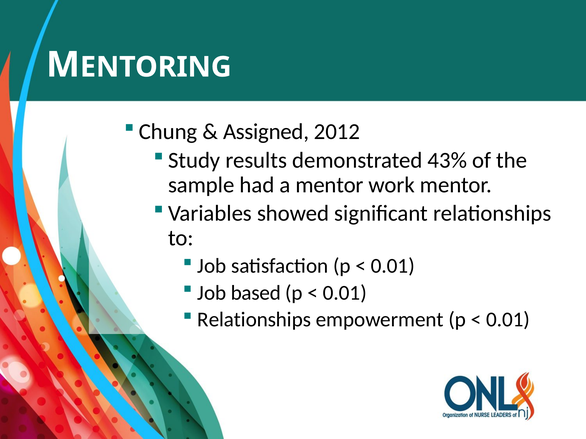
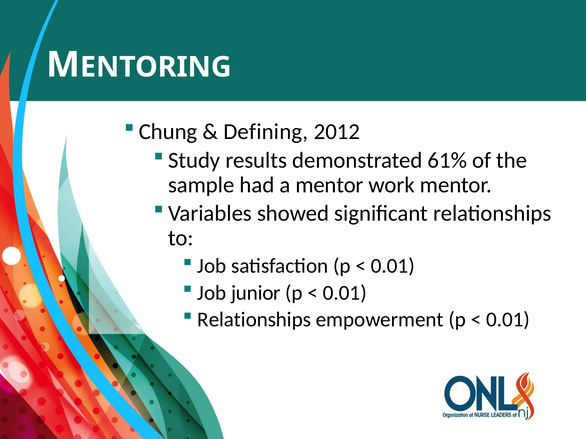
Assigned: Assigned -> Defining
43%: 43% -> 61%
based: based -> junior
